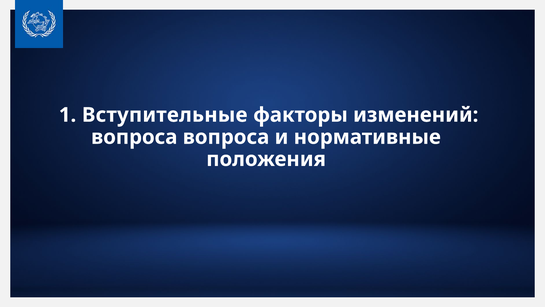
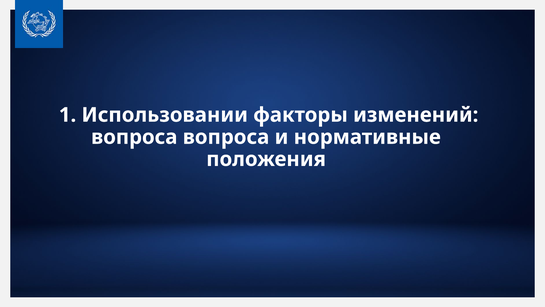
Вступительные: Вступительные -> Использовании
